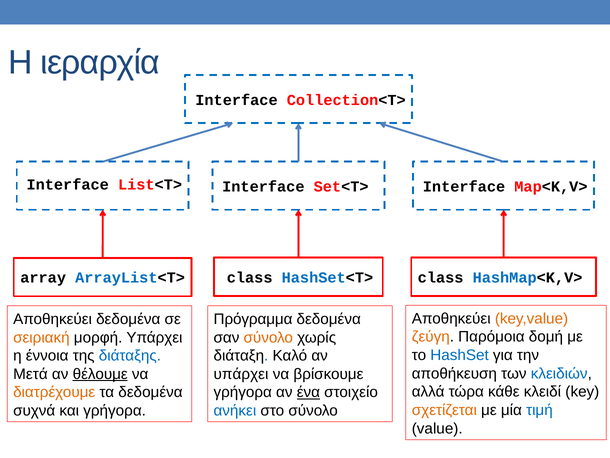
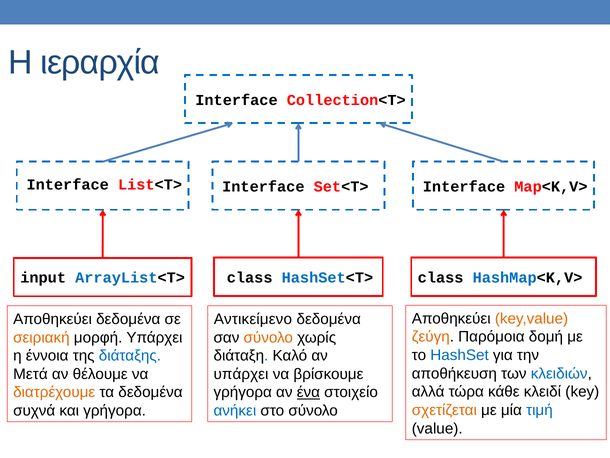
array: array -> input
Πρόγραμμα: Πρόγραμμα -> Αντικείμενο
θέλουμε underline: present -> none
